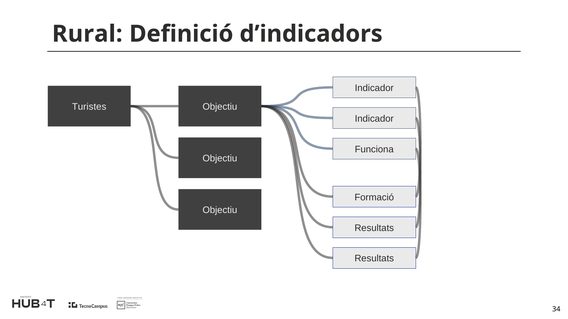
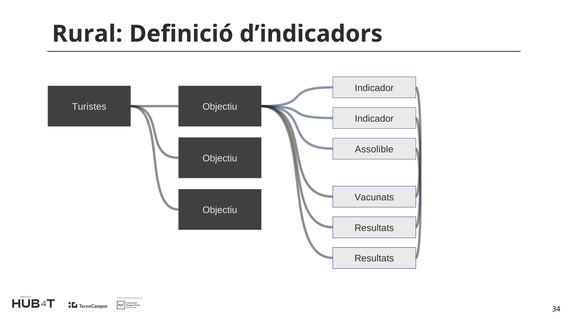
Funciona: Funciona -> Assolible
Formació: Formació -> Vacunats
